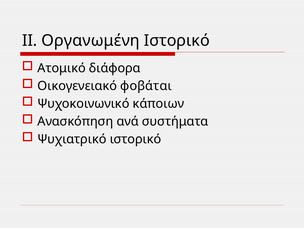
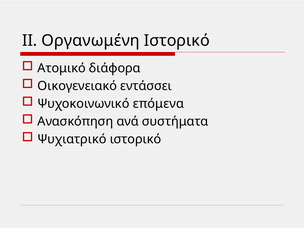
φοβάται: φοβάται -> εντάσσει
κάποιων: κάποιων -> επόμενα
